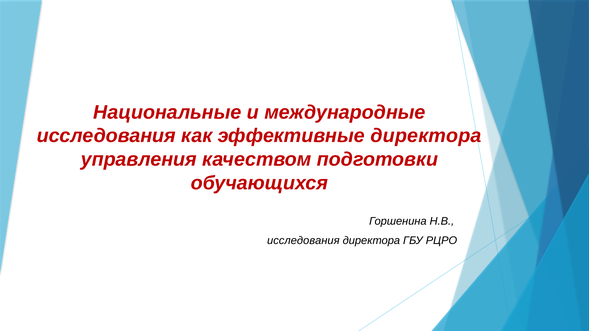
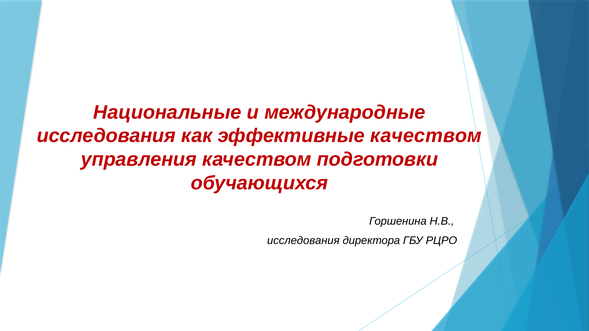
эффективные директора: директора -> качеством
